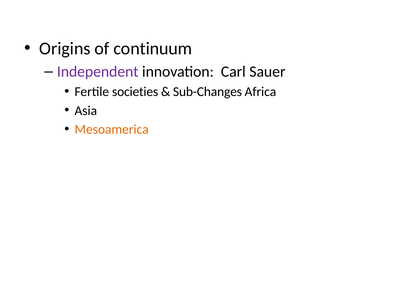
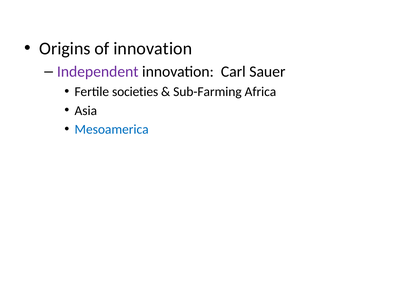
of continuum: continuum -> innovation
Sub-Changes: Sub-Changes -> Sub-Farming
Mesoamerica colour: orange -> blue
